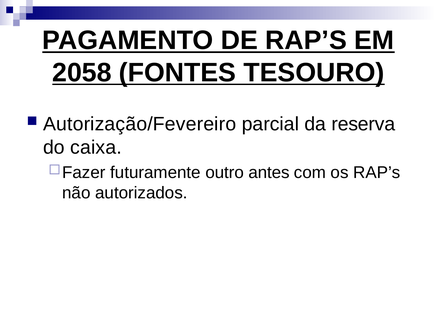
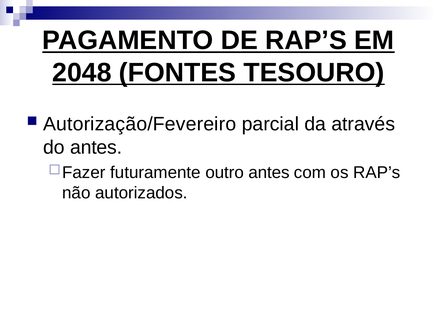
2058: 2058 -> 2048
reserva: reserva -> através
do caixa: caixa -> antes
